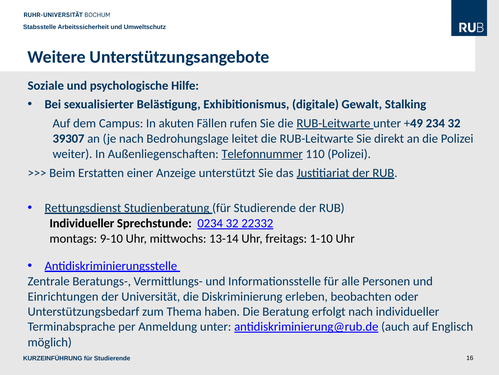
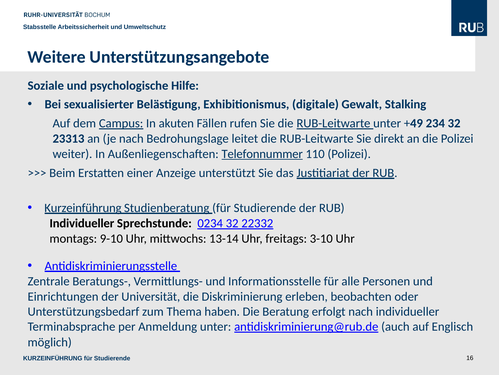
Campus underline: none -> present
39307: 39307 -> 23313
Rettungsdienst at (83, 208): Rettungsdienst -> Kurzeinführung
1-10: 1-10 -> 3-10
